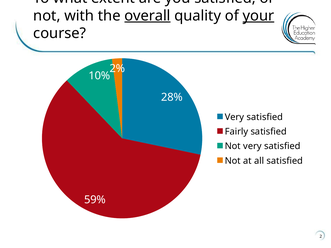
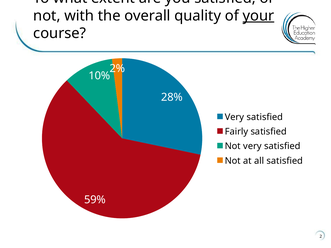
overall underline: present -> none
